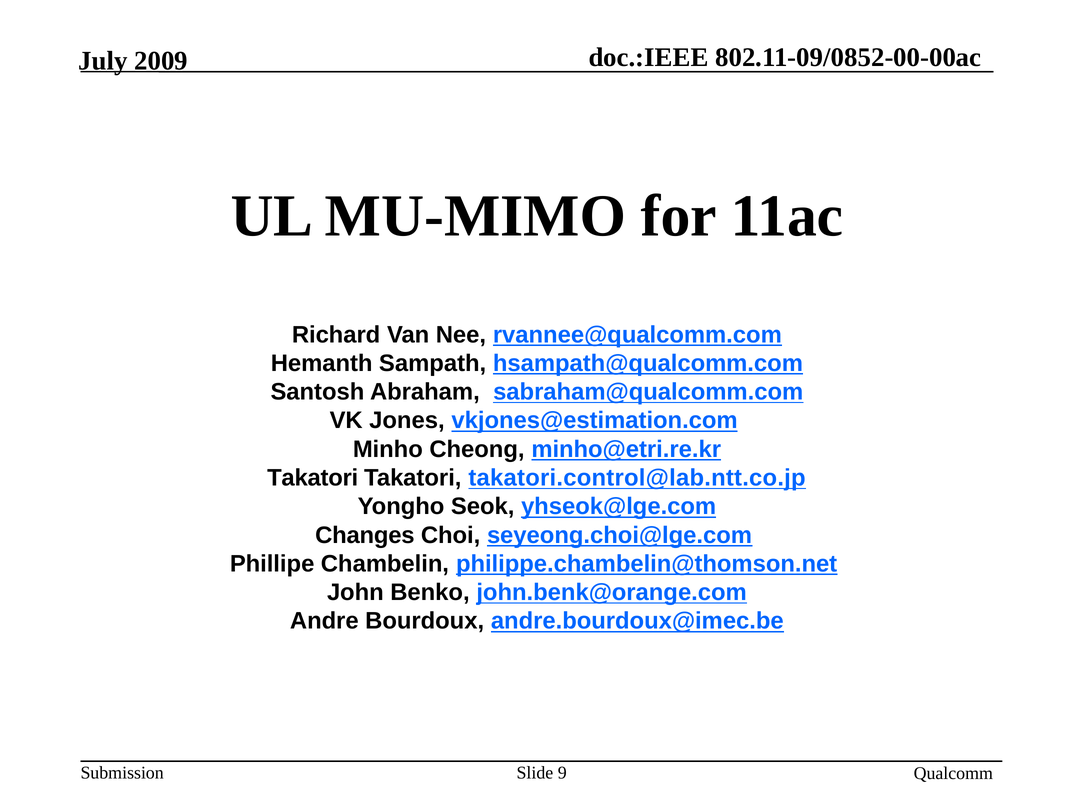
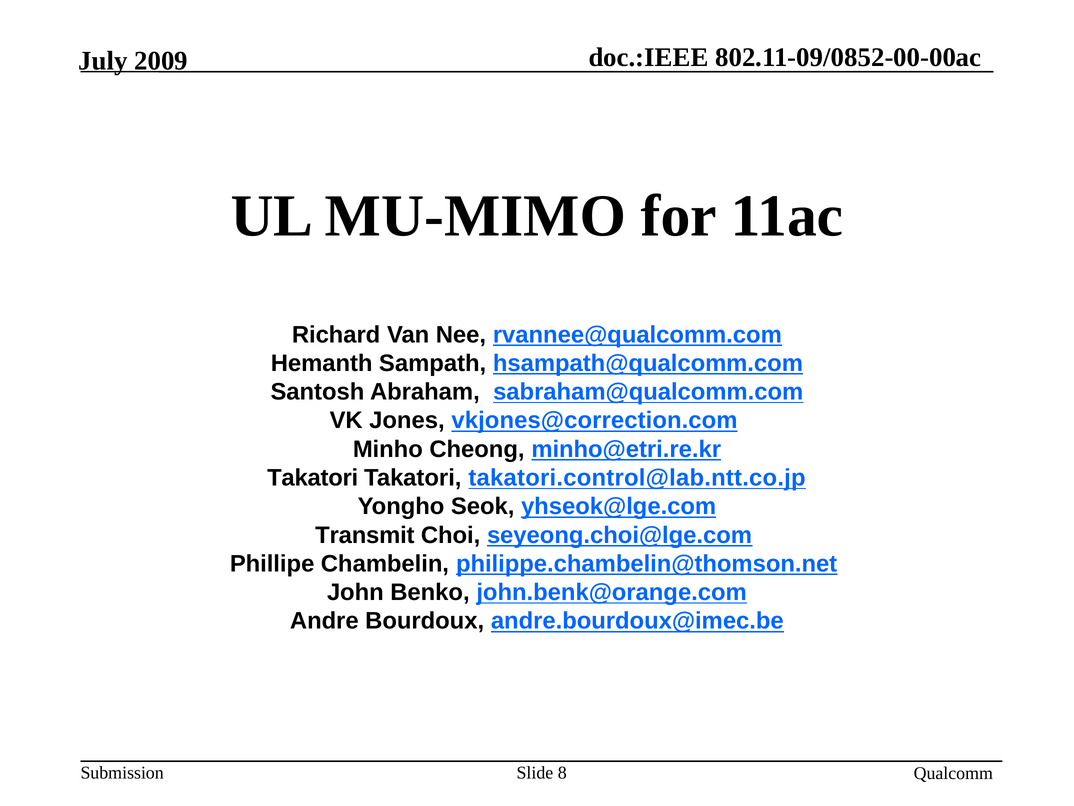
vkjones@estimation.com: vkjones@estimation.com -> vkjones@correction.com
Changes: Changes -> Transmit
9: 9 -> 8
